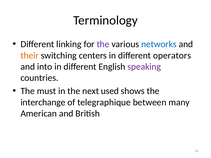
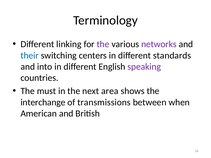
networks colour: blue -> purple
their colour: orange -> blue
operators: operators -> standards
used: used -> area
telegraphique: telegraphique -> transmissions
many: many -> when
